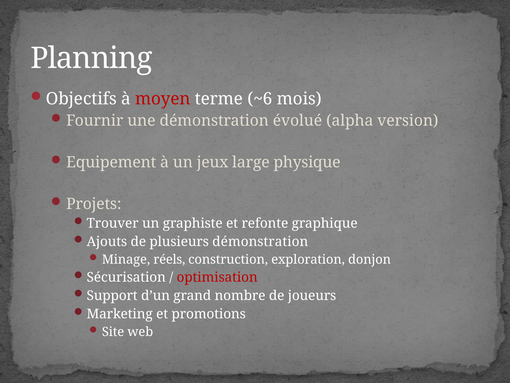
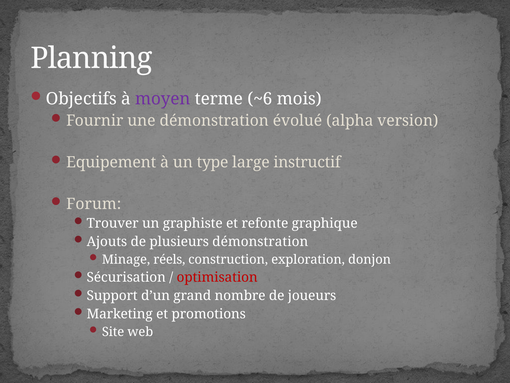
moyen colour: red -> purple
jeux: jeux -> type
physique: physique -> instructif
Projets: Projets -> Forum
